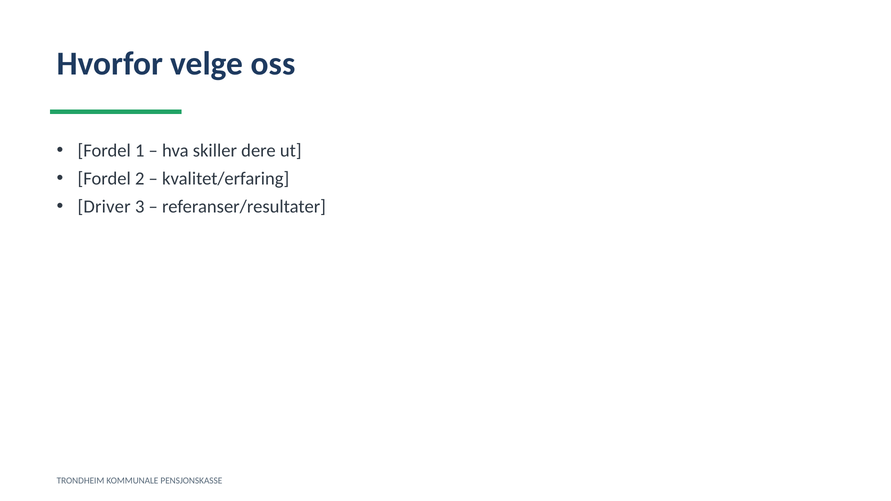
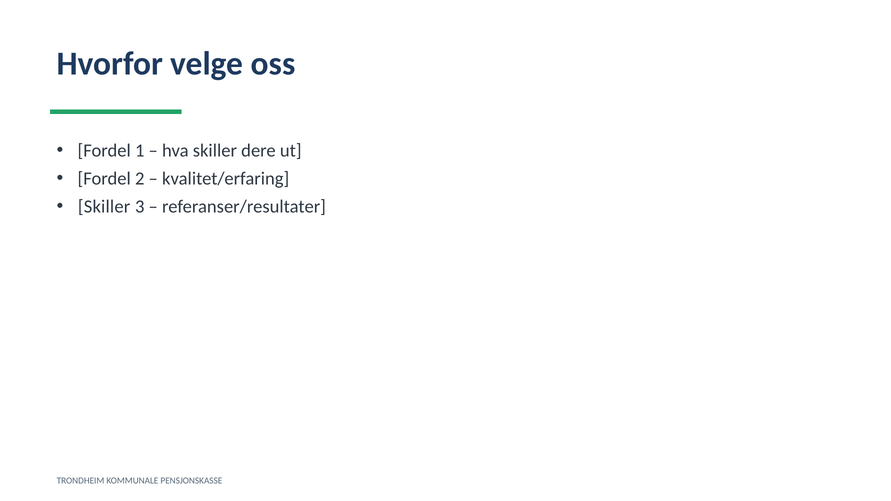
Driver at (104, 207): Driver -> Skiller
